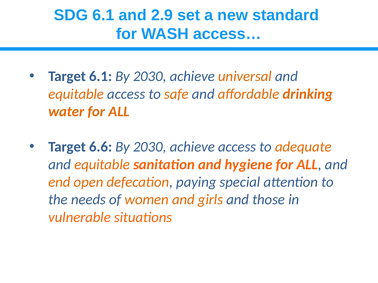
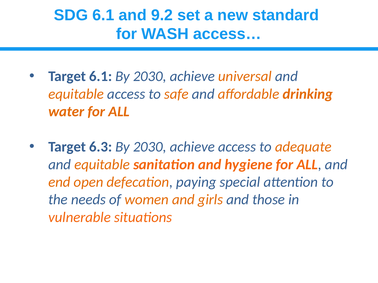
2.9: 2.9 -> 9.2
6.6: 6.6 -> 6.3
